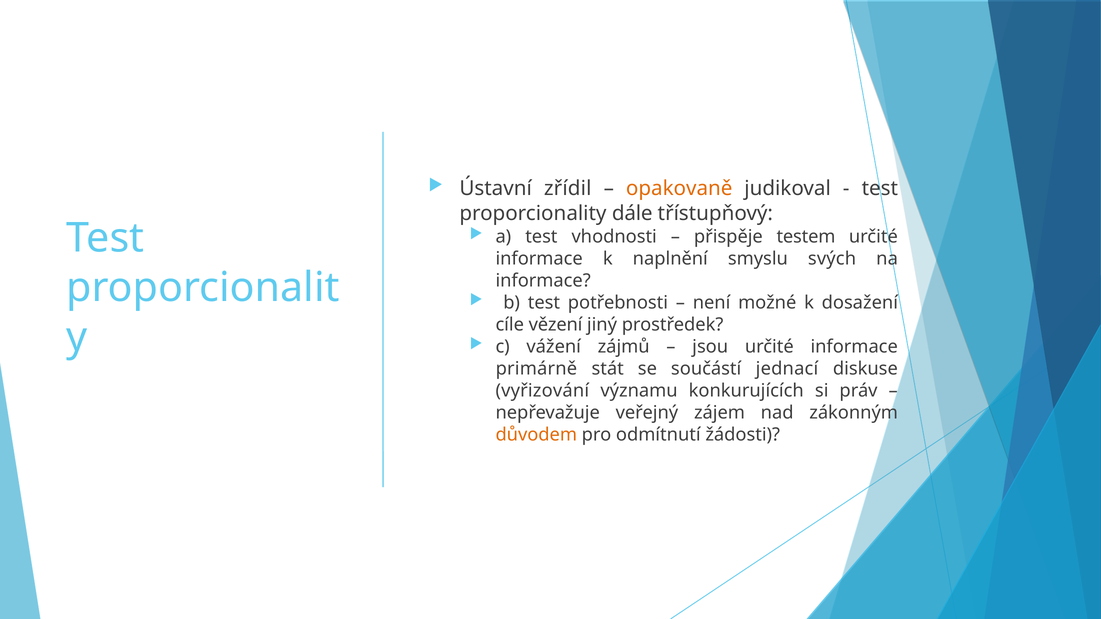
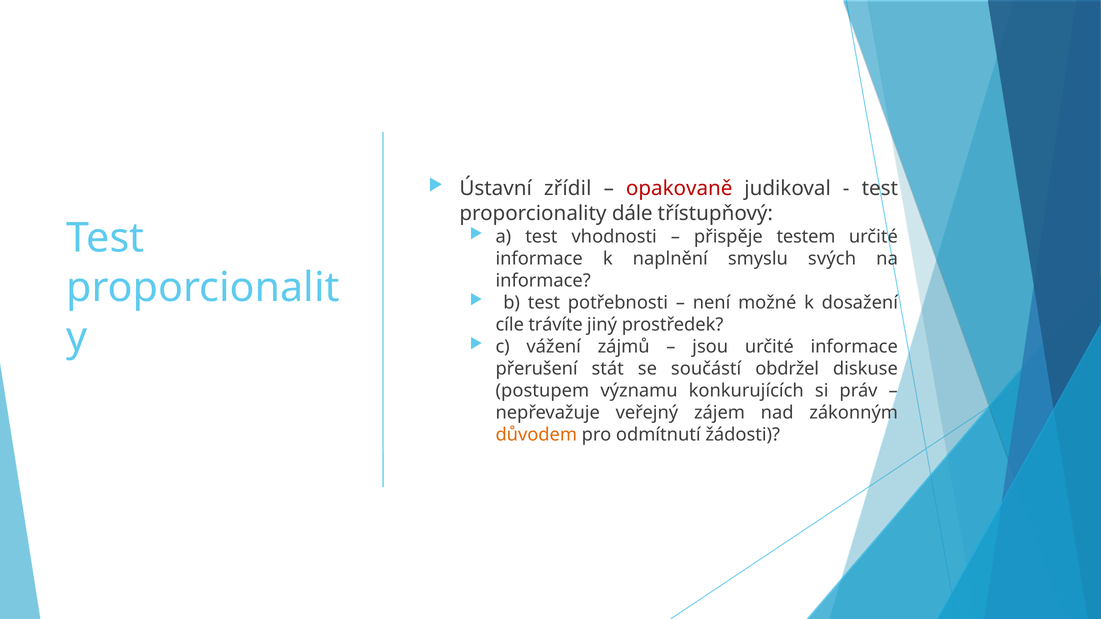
opakovaně colour: orange -> red
vězení: vězení -> trávíte
primárně: primárně -> přerušení
jednací: jednací -> obdržel
vyřizování: vyřizování -> postupem
